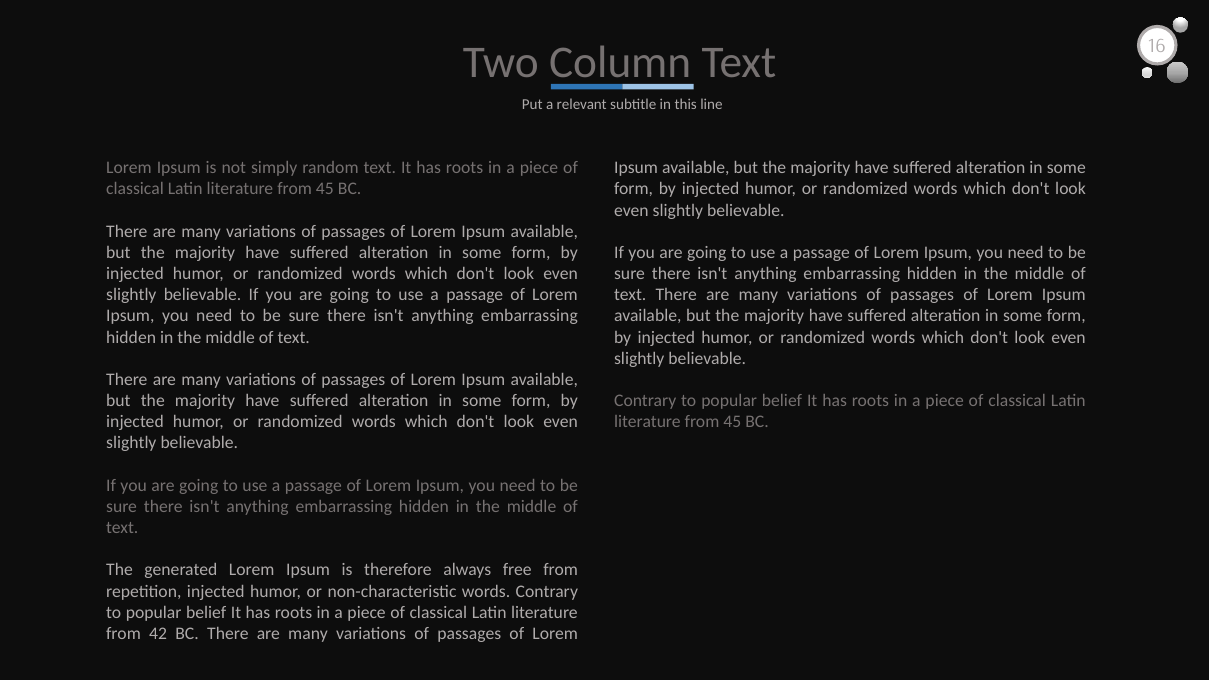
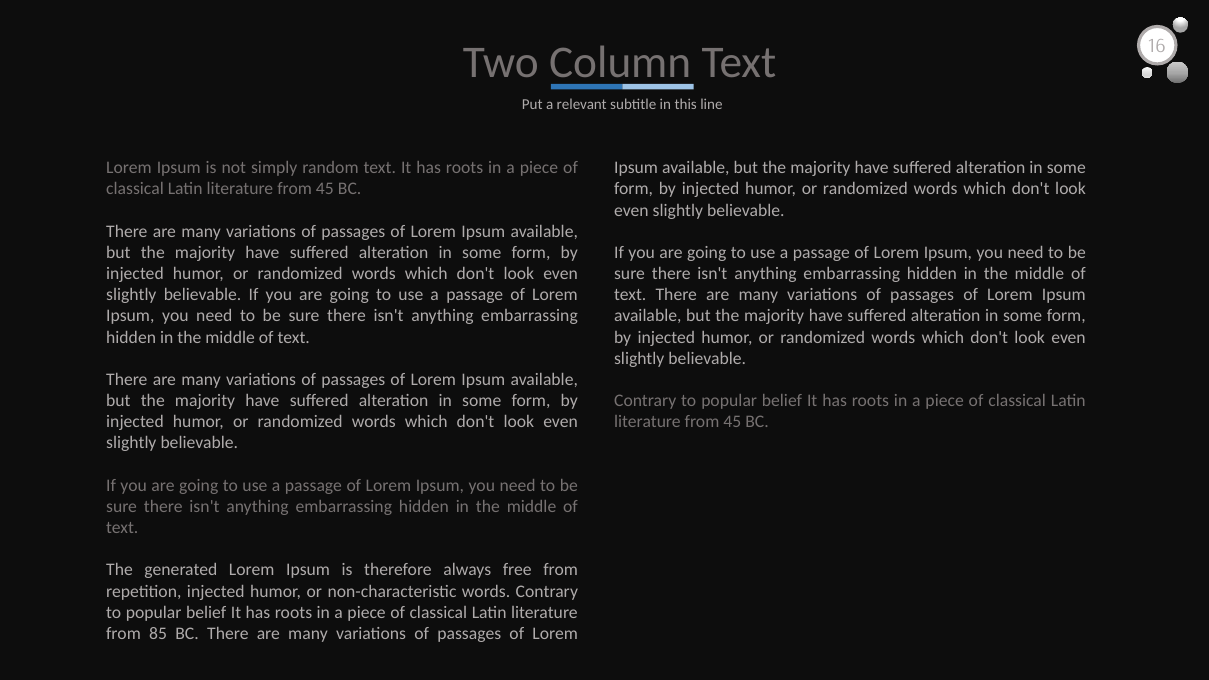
42: 42 -> 85
